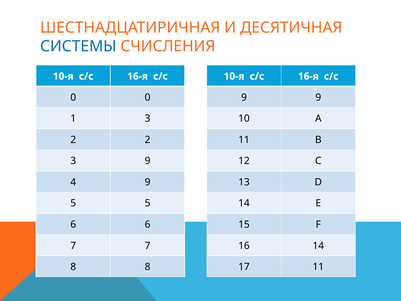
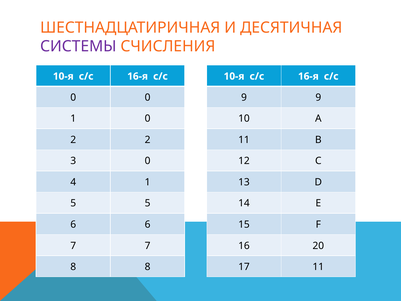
СИСТЕМЫ colour: blue -> purple
1 3: 3 -> 0
3 9: 9 -> 0
4 9: 9 -> 1
16 14: 14 -> 20
